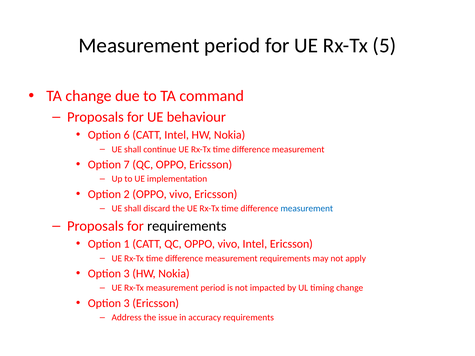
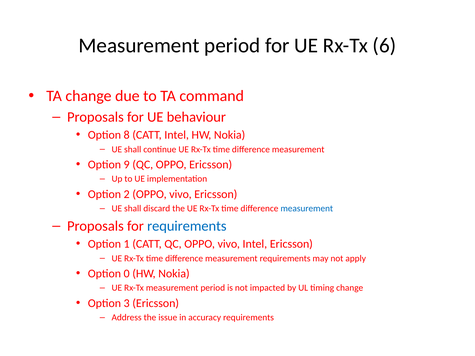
5: 5 -> 6
6: 6 -> 8
7: 7 -> 9
requirements at (187, 226) colour: black -> blue
3 at (127, 274): 3 -> 0
